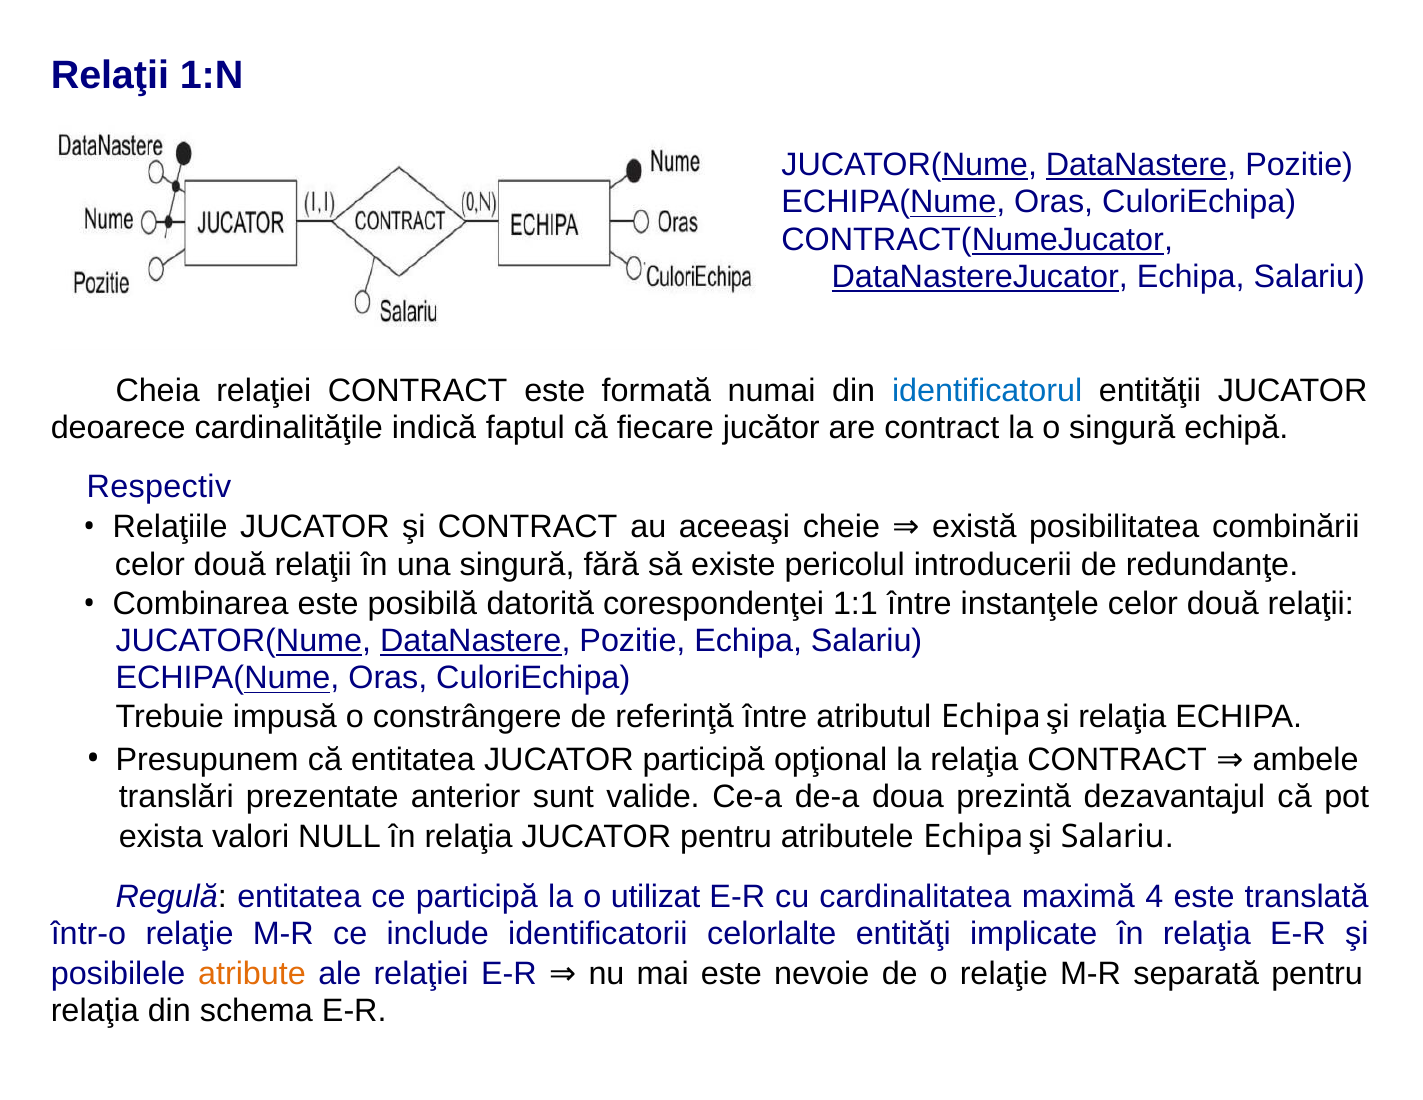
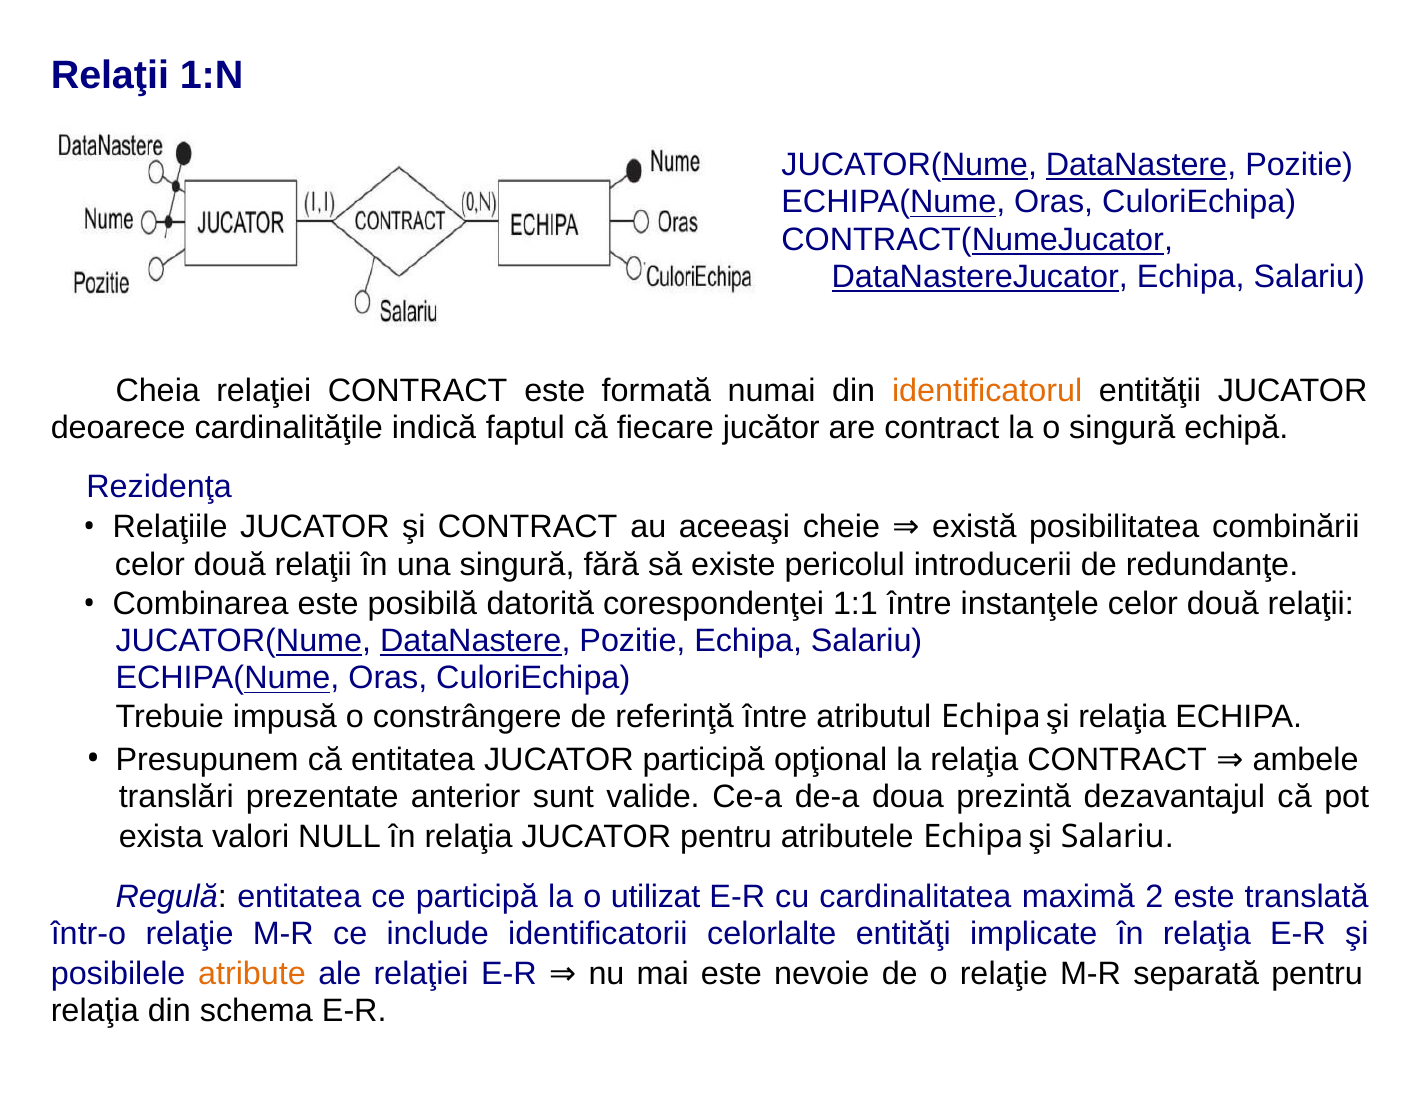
identificatorul colour: blue -> orange
Respectiv: Respectiv -> Rezidenţa
4: 4 -> 2
